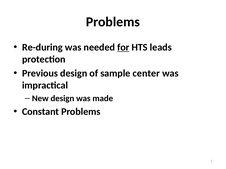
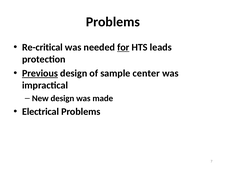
Re-during: Re-during -> Re-critical
Previous underline: none -> present
Constant: Constant -> Electrical
